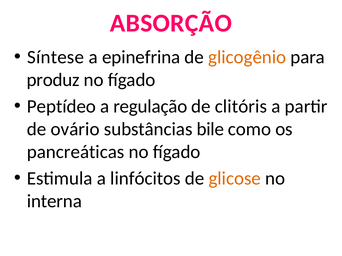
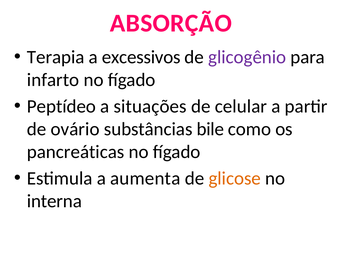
Síntese: Síntese -> Terapia
epinefrina: epinefrina -> excessivos
glicogênio colour: orange -> purple
produz: produz -> infarto
regulação: regulação -> situações
clitóris: clitóris -> celular
linfócitos: linfócitos -> aumenta
